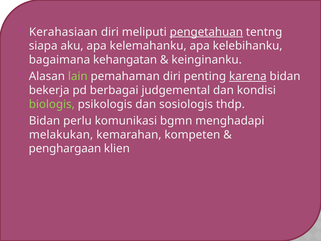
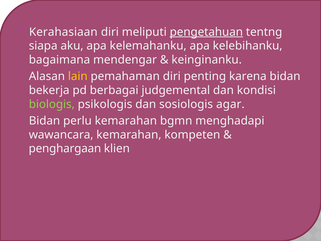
kehangatan: kehangatan -> mendengar
lain colour: light green -> yellow
karena underline: present -> none
thdp: thdp -> agar
perlu komunikasi: komunikasi -> kemarahan
melakukan: melakukan -> wawancara
